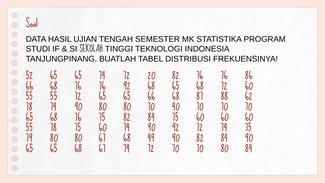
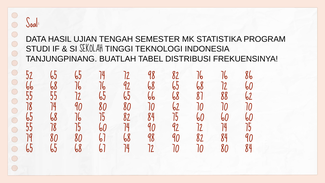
72 20: 20 -> 98
70 40: 40 -> 62
68 49: 49 -> 98
